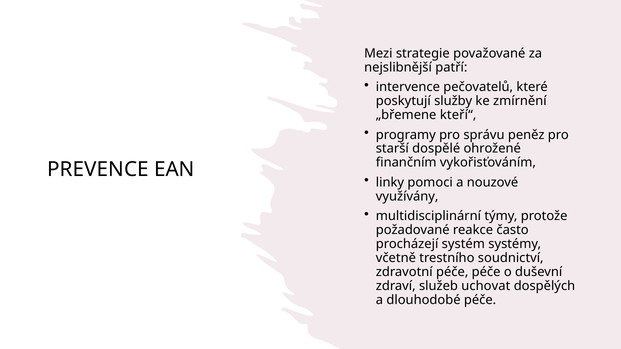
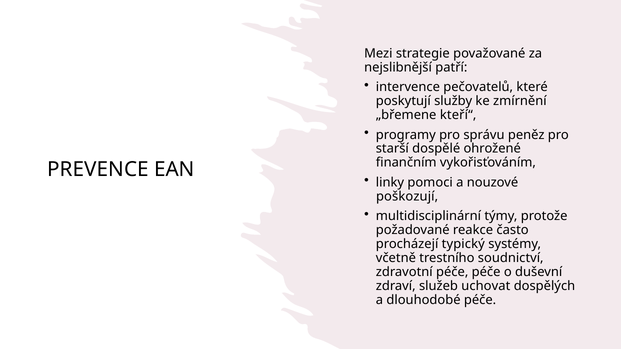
využívány: využívány -> poškozují
systém: systém -> typický
